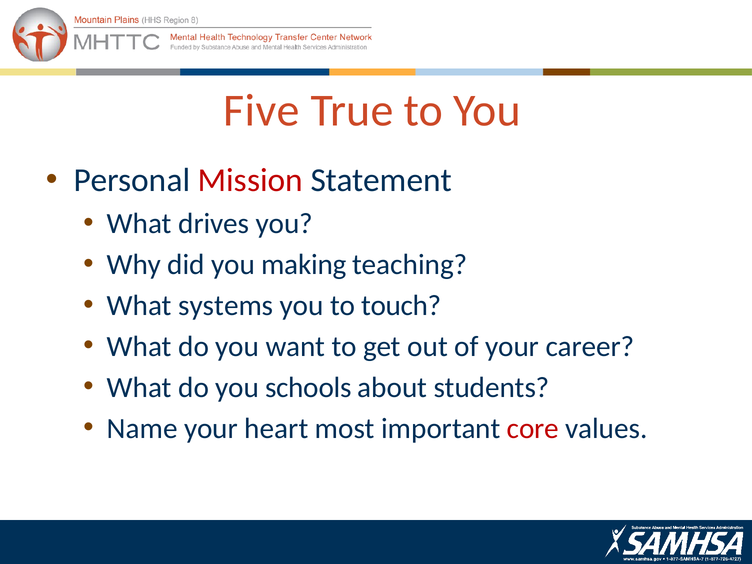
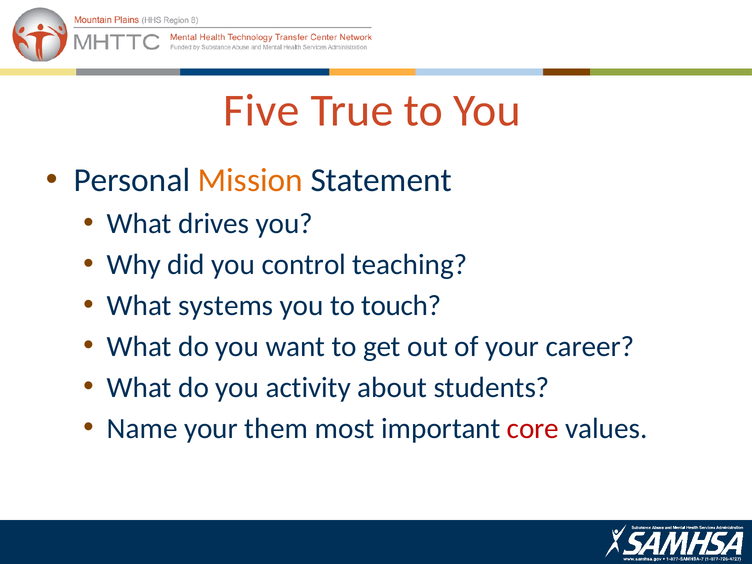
Mission colour: red -> orange
making: making -> control
schools: schools -> activity
heart: heart -> them
